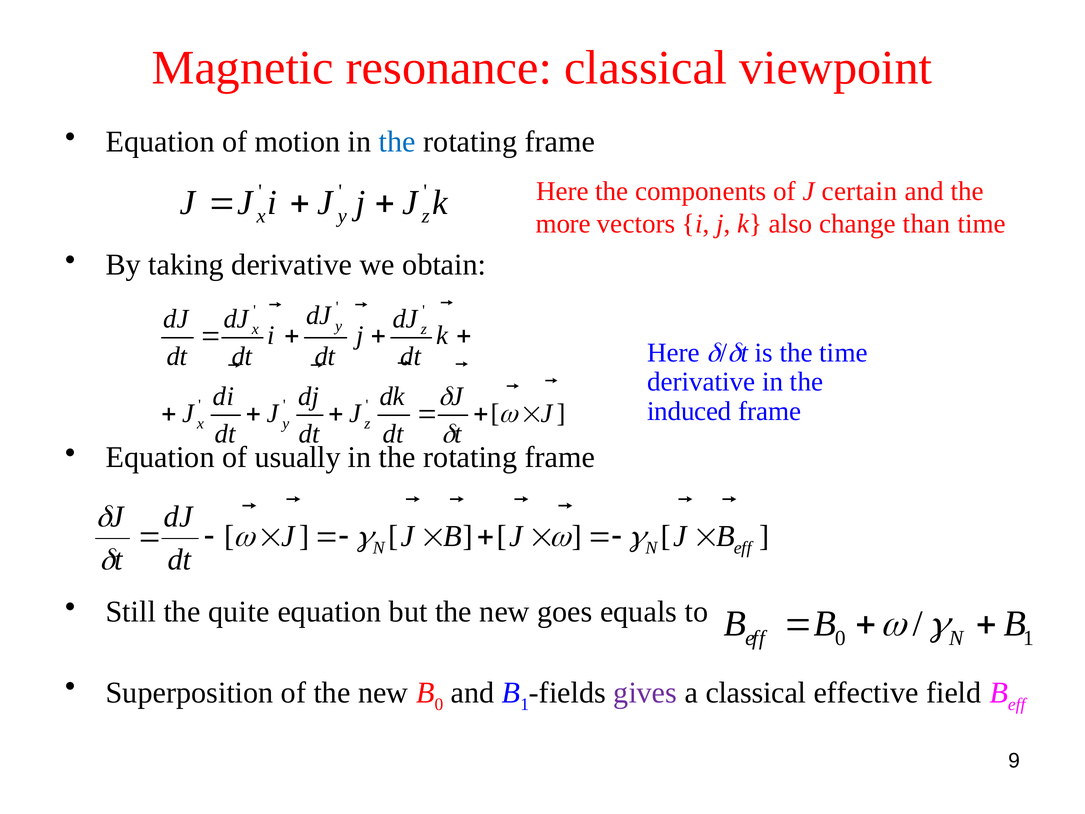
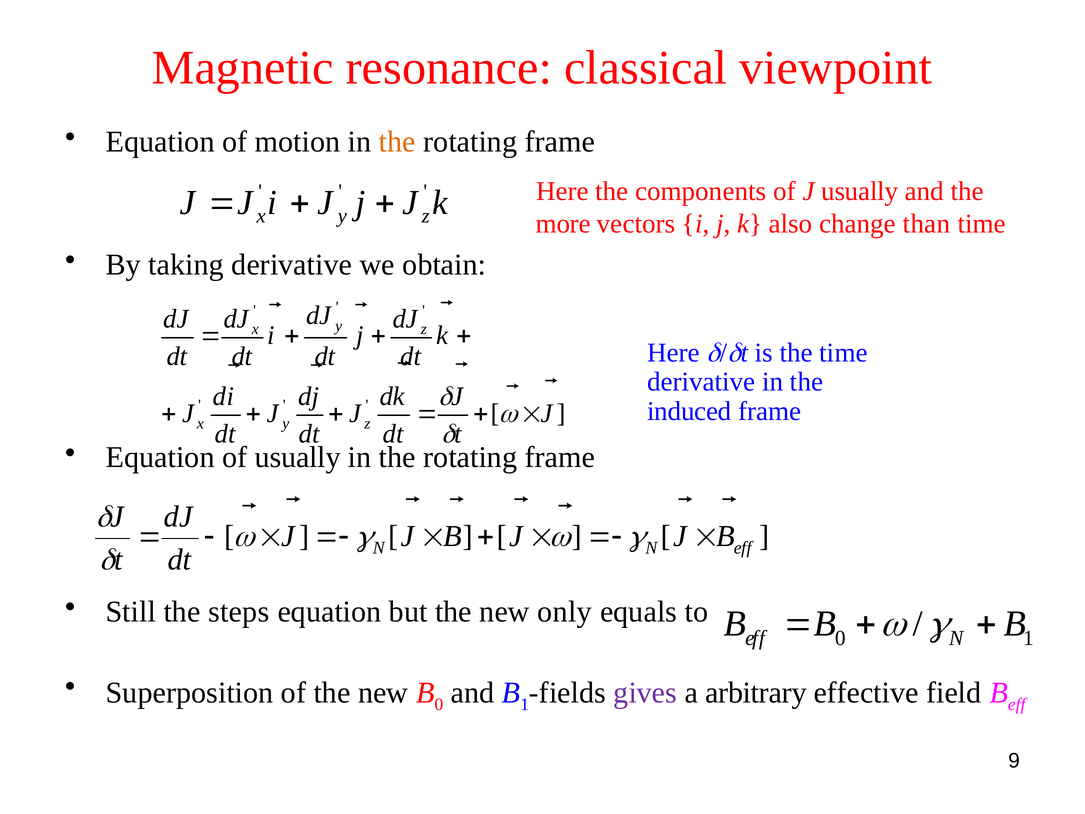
the at (397, 142) colour: blue -> orange
J certain: certain -> usually
quite: quite -> steps
goes: goes -> only
a classical: classical -> arbitrary
